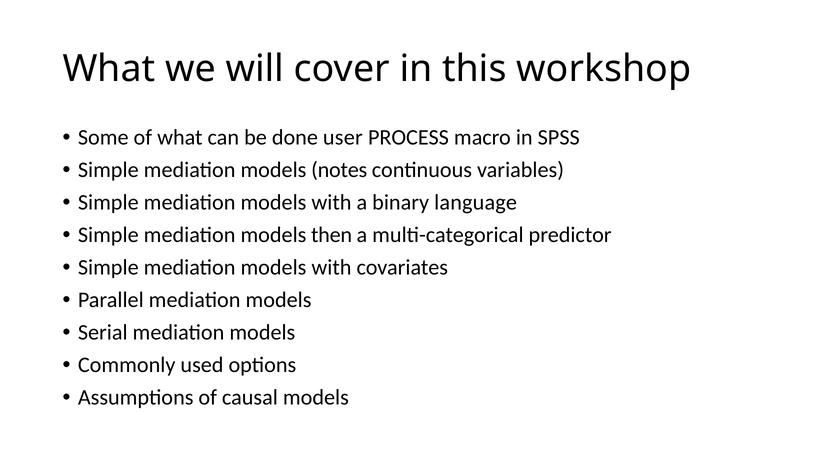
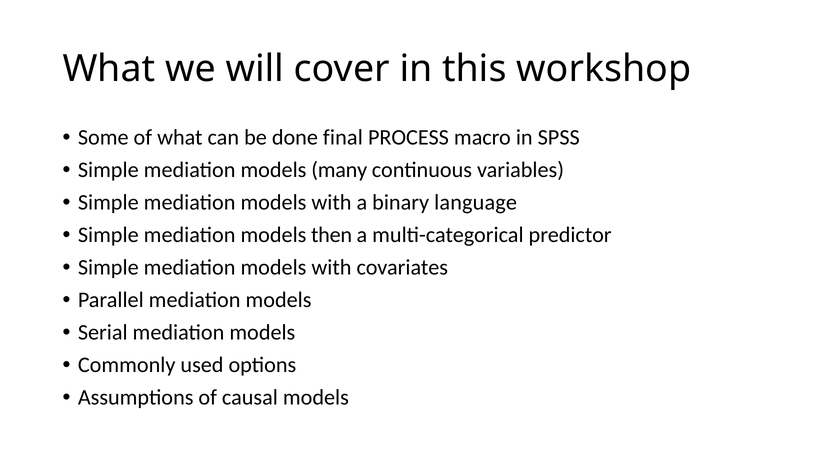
user: user -> final
notes: notes -> many
